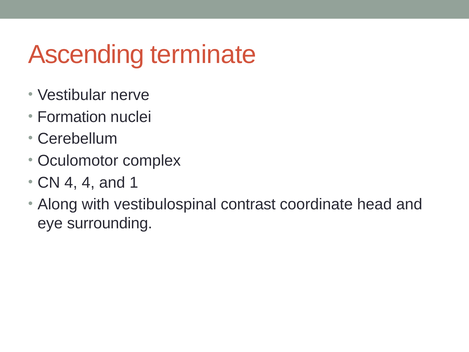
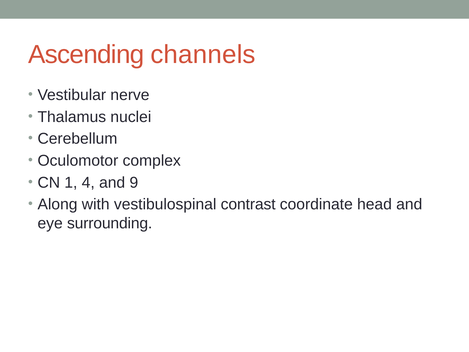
terminate: terminate -> channels
Formation: Formation -> Thalamus
CN 4: 4 -> 1
1: 1 -> 9
